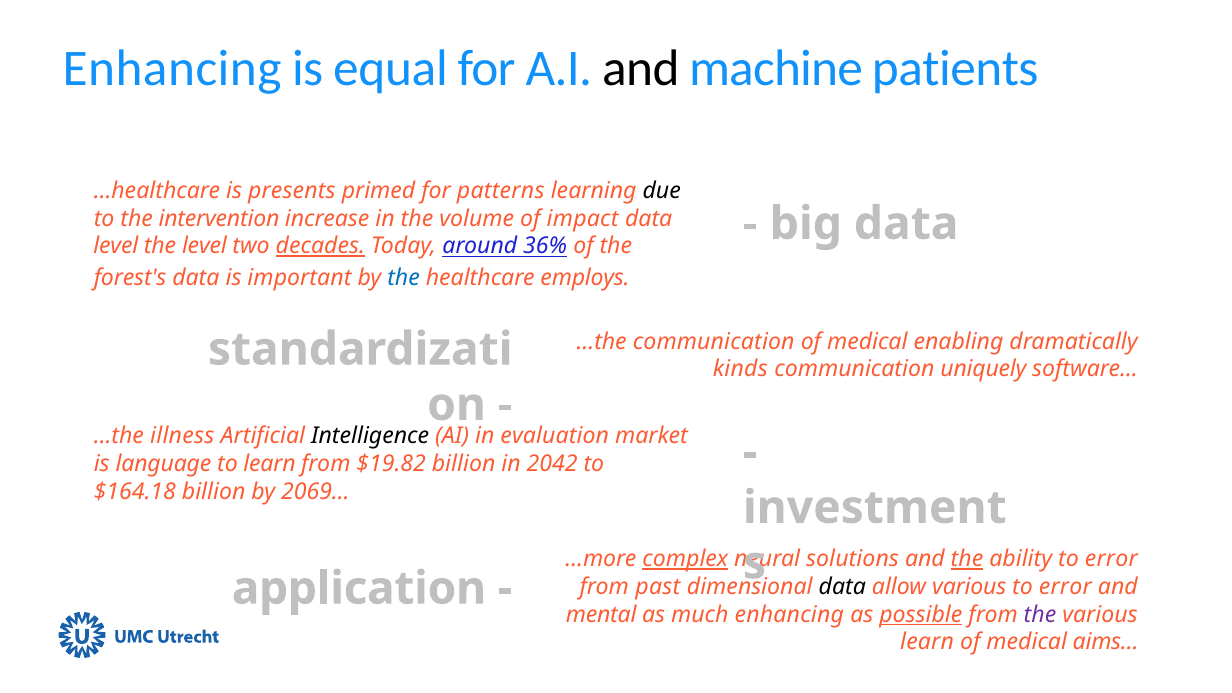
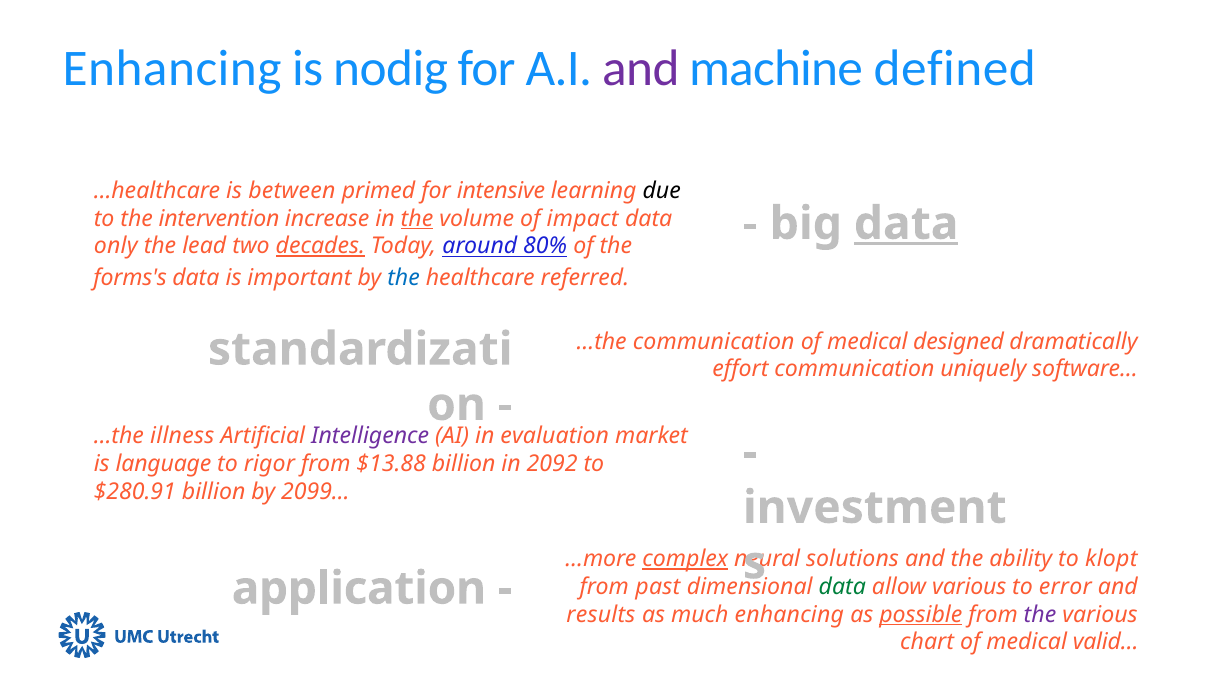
equal: equal -> nodig
and at (641, 69) colour: black -> purple
patients: patients -> defined
presents: presents -> between
patterns: patterns -> intensive
the at (417, 219) underline: none -> present
data at (906, 224) underline: none -> present
level at (116, 246): level -> only
the level: level -> lead
36%: 36% -> 80%
forest's: forest's -> forms's
employs: employs -> referred
enabling: enabling -> designed
kinds: kinds -> effort
Intelligence colour: black -> purple
to learn: learn -> rigor
$19.82: $19.82 -> $13.88
2042: 2042 -> 2092
$164.18: $164.18 -> $280.91
2069…: 2069… -> 2099…
the at (967, 559) underline: present -> none
ability to error: error -> klopt
data at (842, 587) colour: black -> green
mental: mental -> results
learn at (927, 642): learn -> chart
aims…: aims… -> valid…
